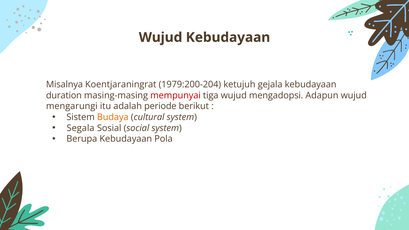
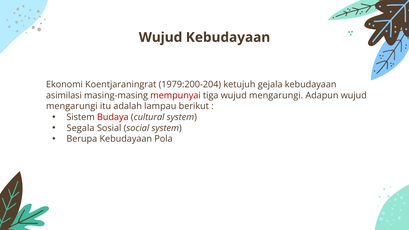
Misalnya: Misalnya -> Ekonomi
duration: duration -> asimilasi
tiga wujud mengadopsi: mengadopsi -> mengarungi
periode: periode -> lampau
Budaya colour: orange -> red
